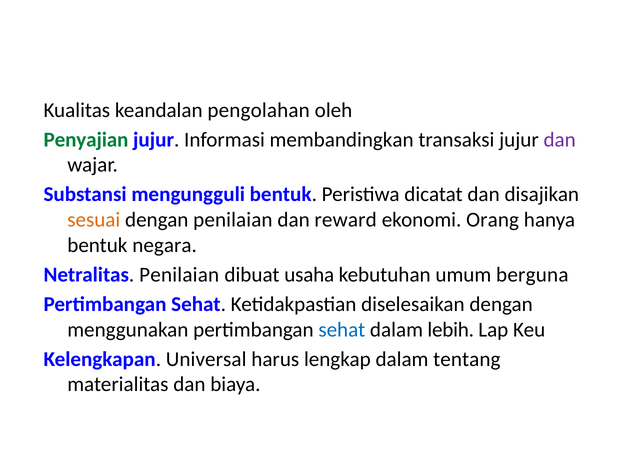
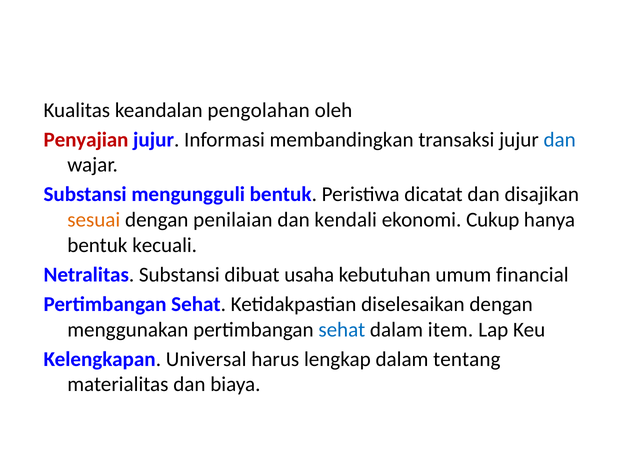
Penyajian colour: green -> red
dan at (560, 140) colour: purple -> blue
reward: reward -> kendali
Orang: Orang -> Cukup
negara: negara -> kecuali
Netralitas Penilaian: Penilaian -> Substansi
berguna: berguna -> financial
lebih: lebih -> item
